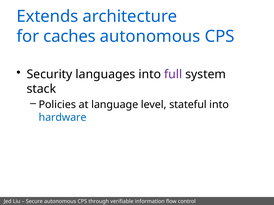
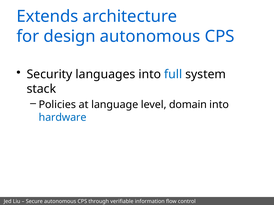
caches: caches -> design
full colour: purple -> blue
stateful: stateful -> domain
